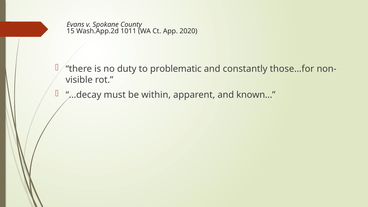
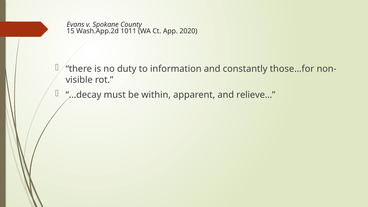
problematic: problematic -> information
known…: known… -> relieve…
